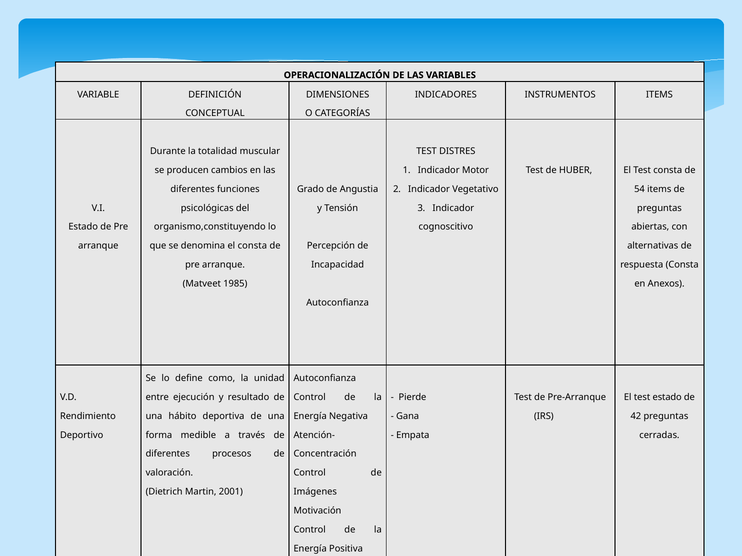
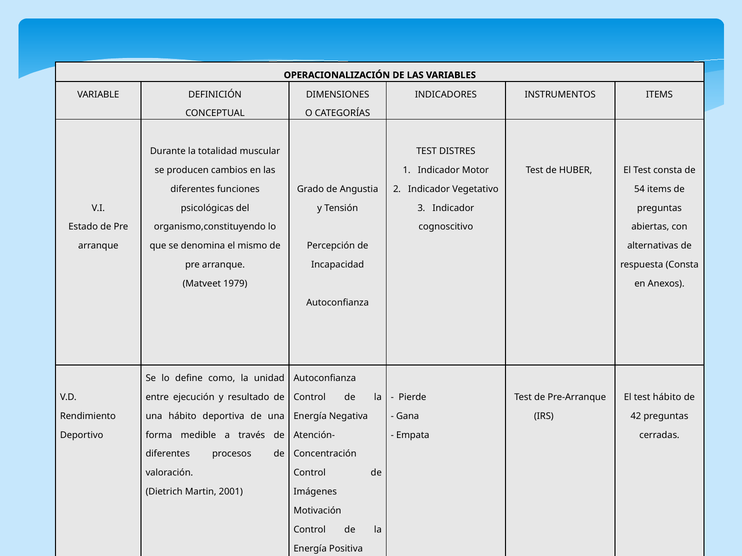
el consta: consta -> mismo
1985: 1985 -> 1979
test estado: estado -> hábito
